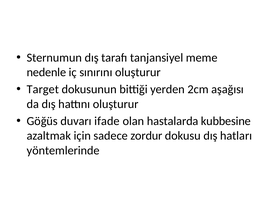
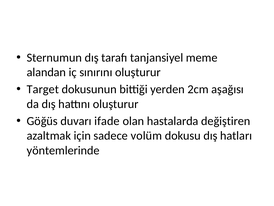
nedenle: nedenle -> alandan
kubbesine: kubbesine -> değiştiren
zordur: zordur -> volüm
